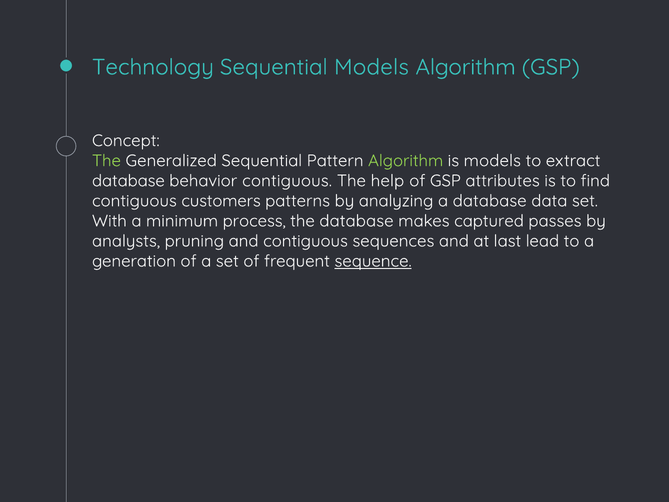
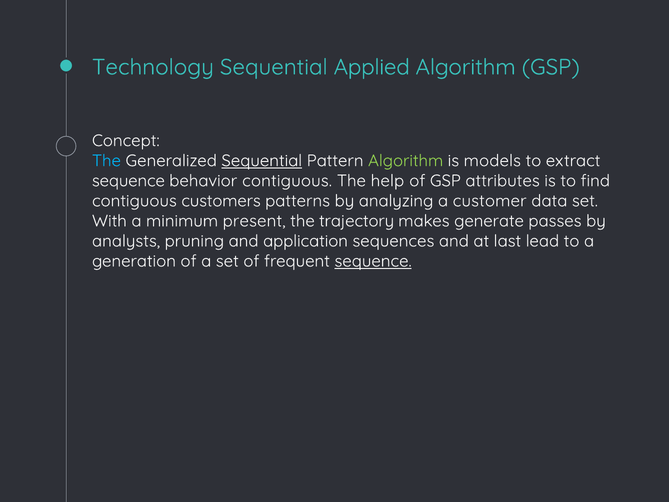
Sequential Models: Models -> Applied
The at (106, 161) colour: light green -> light blue
Sequential at (262, 161) underline: none -> present
database at (128, 181): database -> sequence
a database: database -> customer
process: process -> present
the database: database -> trajectory
captured: captured -> generate
and contiguous: contiguous -> application
